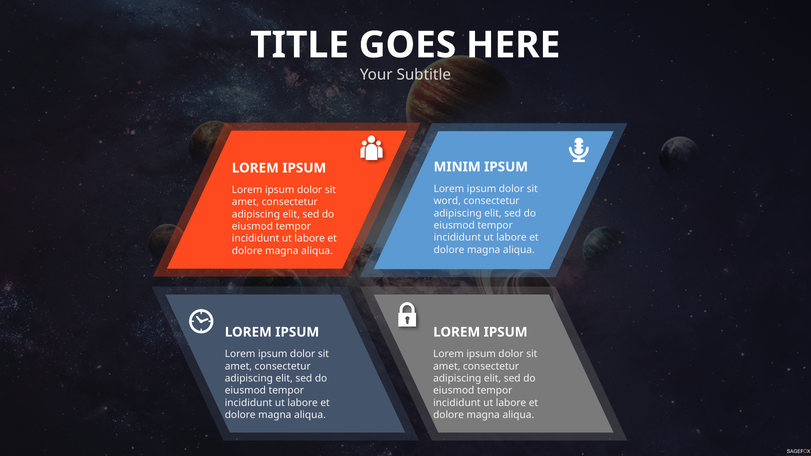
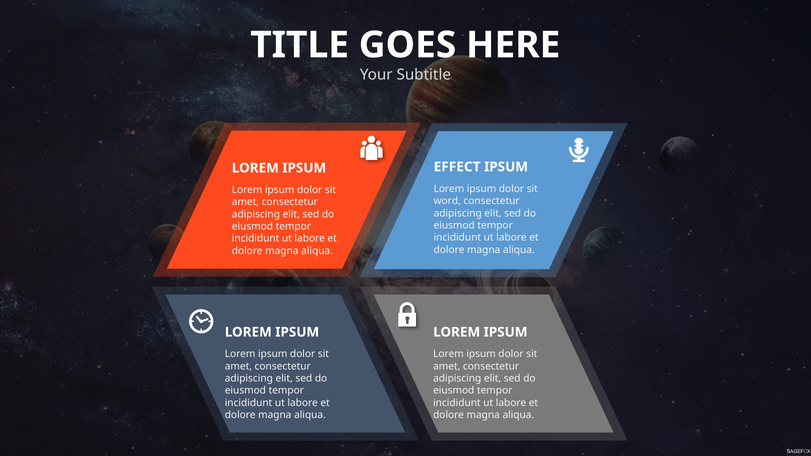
MINIM: MINIM -> EFFECT
